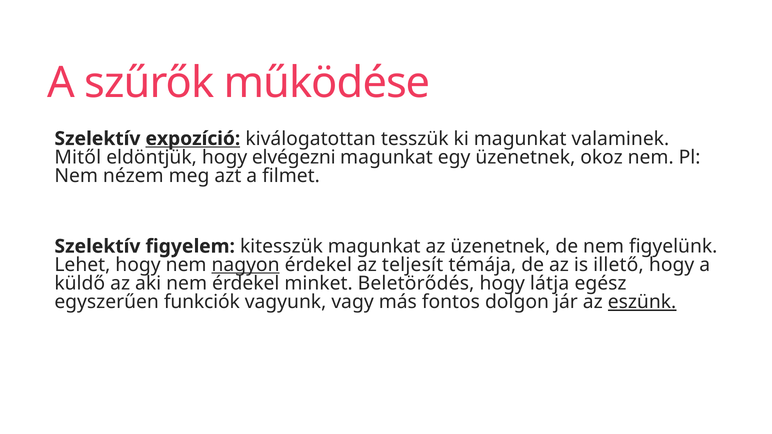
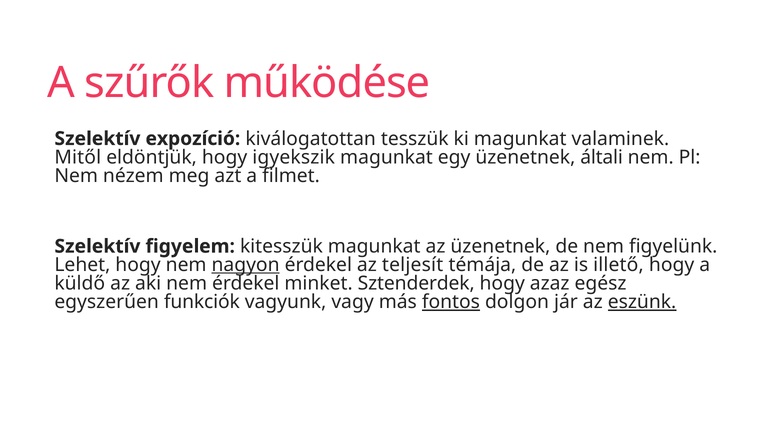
expozíció underline: present -> none
elvégezni: elvégezni -> igyekszik
okoz: okoz -> általi
Beletörődés: Beletörődés -> Sztenderdek
látja: látja -> azaz
fontos underline: none -> present
